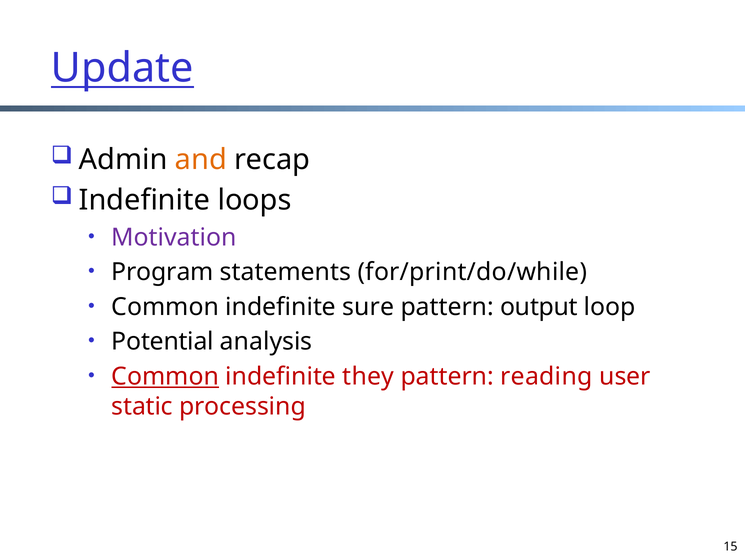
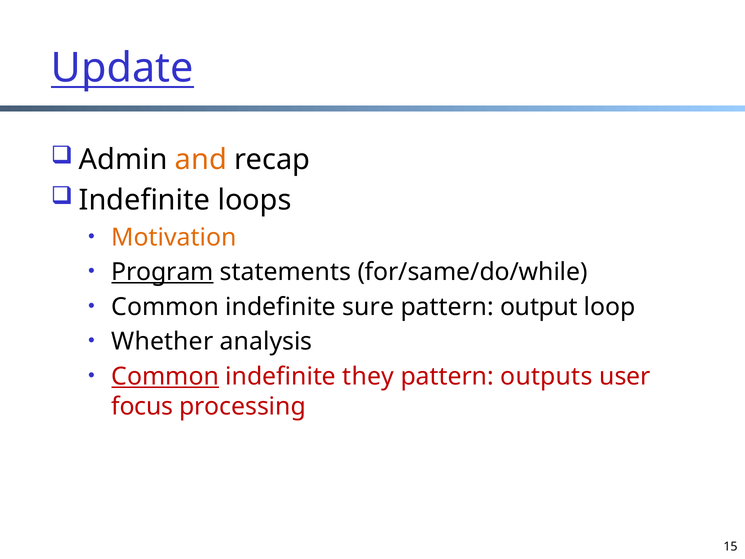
Motivation colour: purple -> orange
Program underline: none -> present
for/print/do/while: for/print/do/while -> for/same/do/while
Potential: Potential -> Whether
reading: reading -> outputs
static: static -> focus
